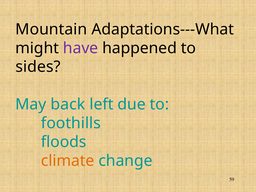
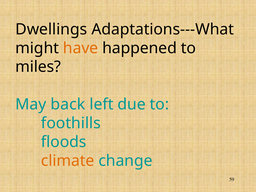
Mountain: Mountain -> Dwellings
have colour: purple -> orange
sides: sides -> miles
